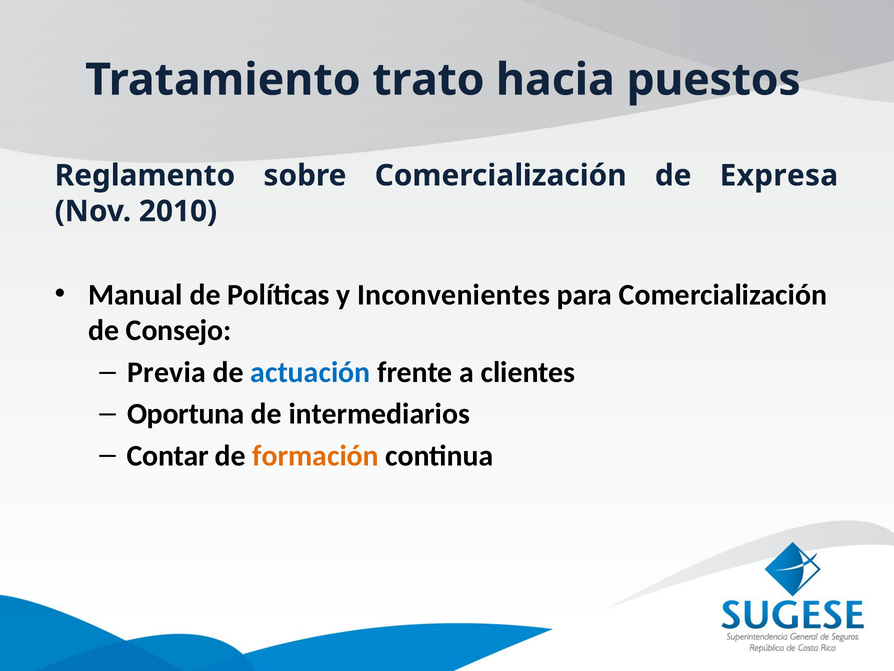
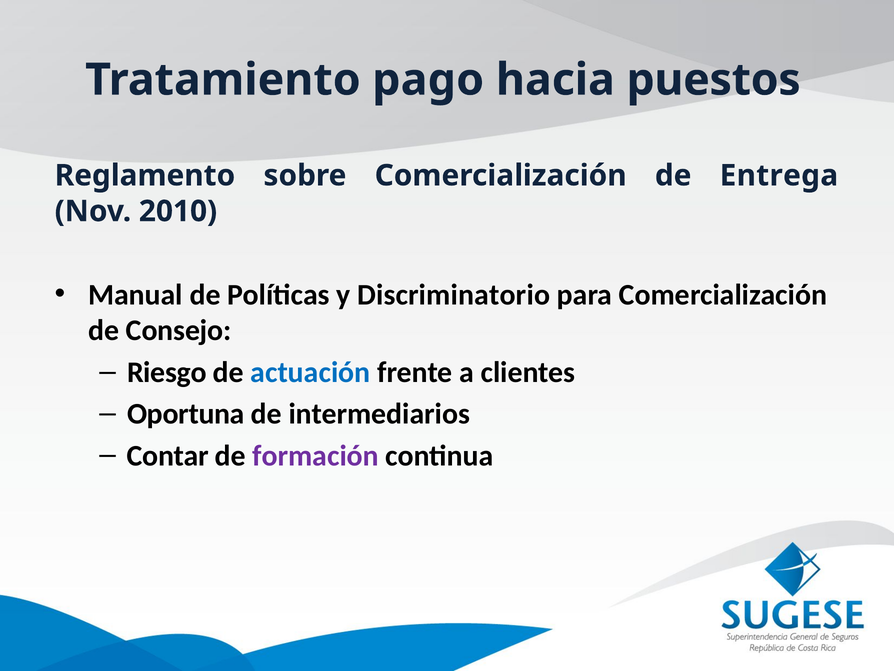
trato: trato -> pago
Expresa: Expresa -> Entrega
Inconvenientes: Inconvenientes -> Discriminatorio
Previa: Previa -> Riesgo
formación colour: orange -> purple
